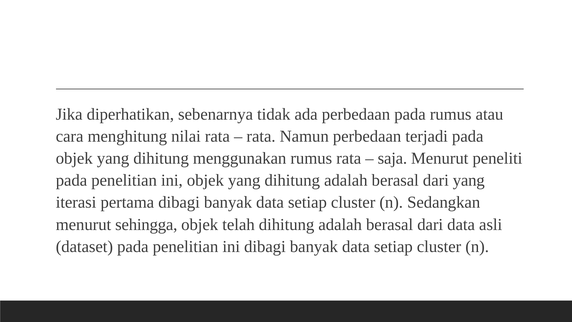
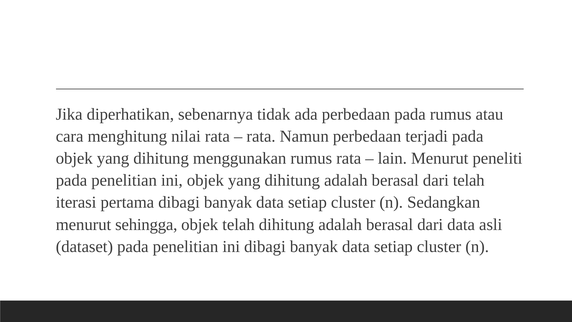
saja: saja -> lain
dari yang: yang -> telah
